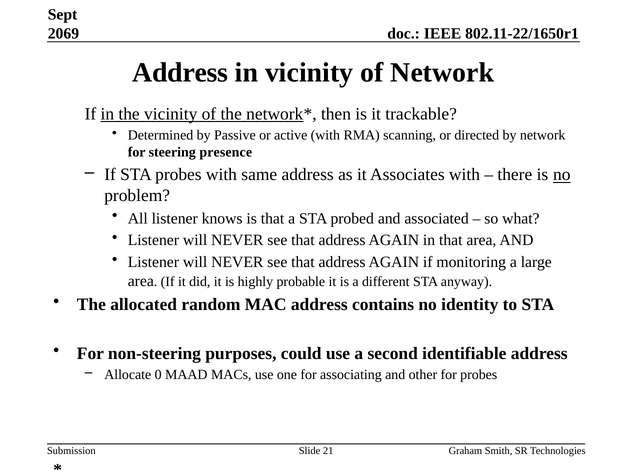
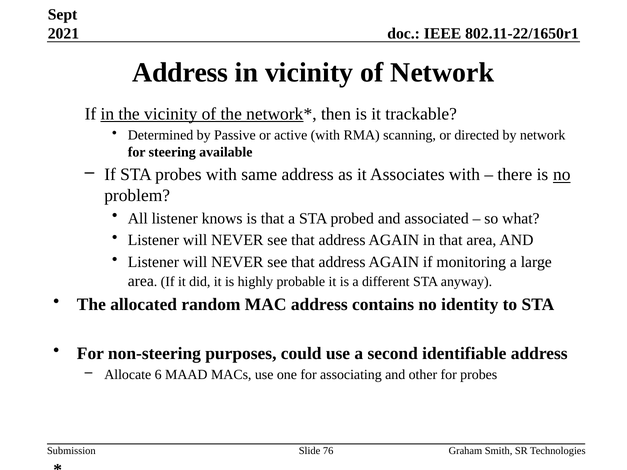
2069: 2069 -> 2021
presence: presence -> available
0: 0 -> 6
21: 21 -> 76
